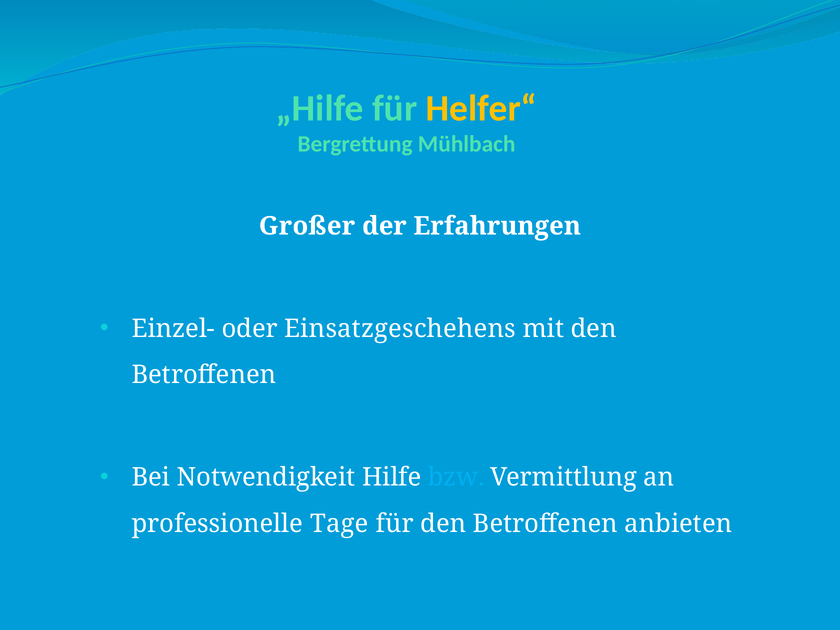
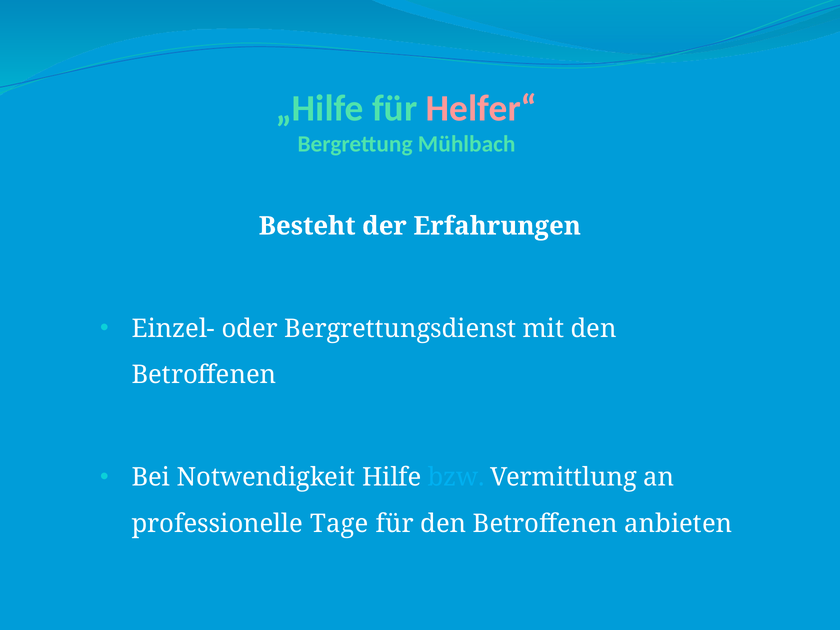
Helfer“ colour: yellow -> pink
Großer: Großer -> Besteht
Einsatzgeschehens: Einsatzgeschehens -> Bergrettungsdienst
